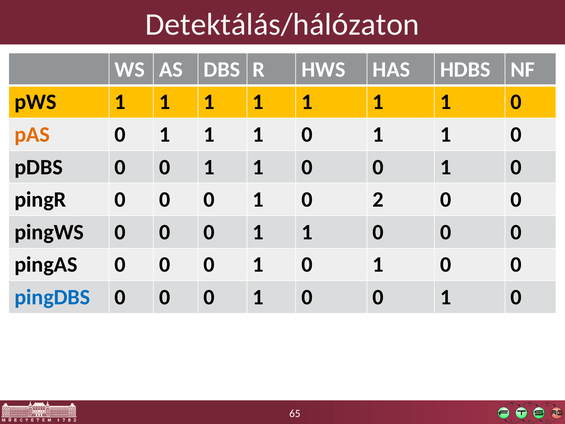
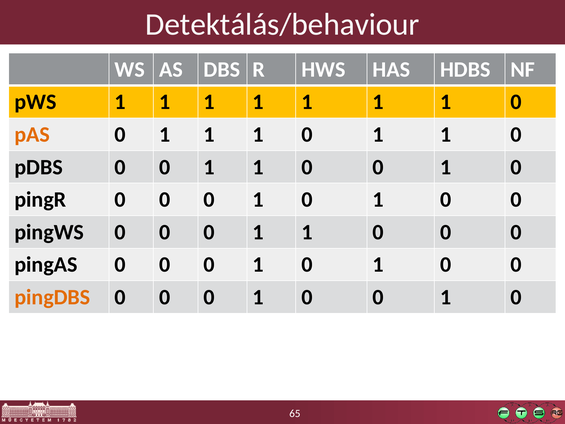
Detektálás/hálózaton: Detektálás/hálózaton -> Detektálás/behaviour
2 at (378, 200): 2 -> 1
pingDBS colour: blue -> orange
